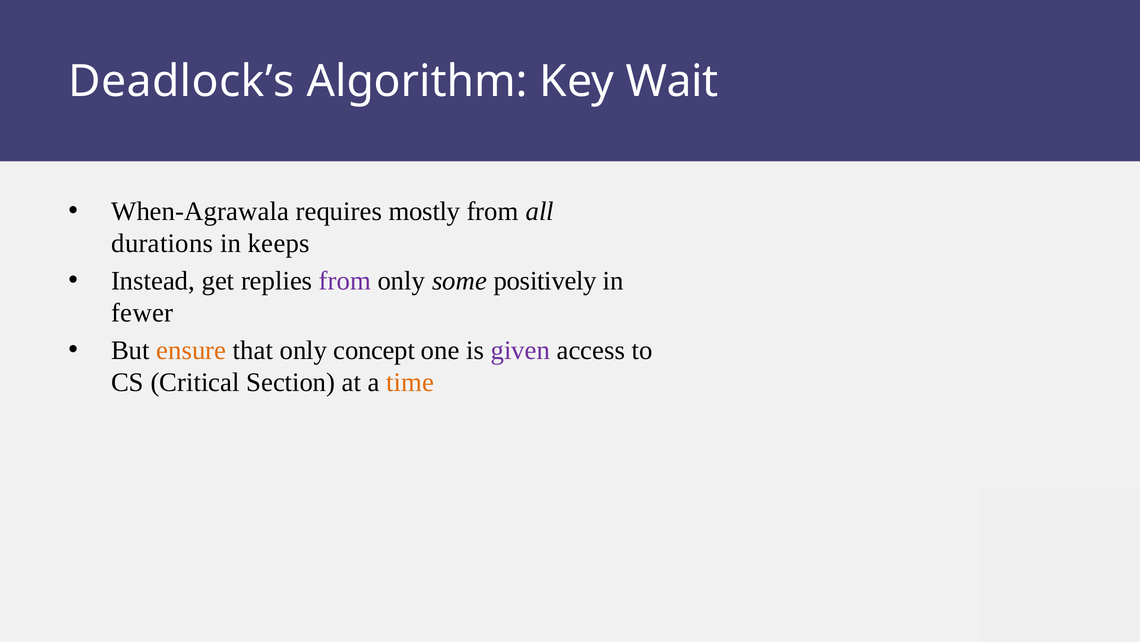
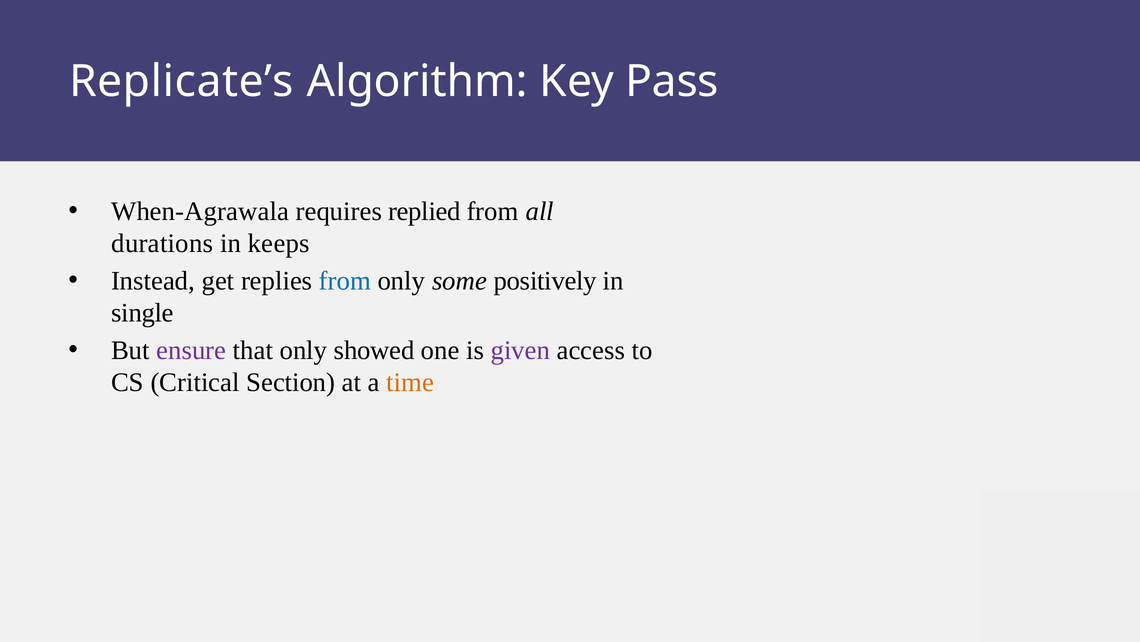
Deadlock’s: Deadlock’s -> Replicate’s
Wait: Wait -> Pass
mostly: mostly -> replied
from at (345, 281) colour: purple -> blue
fewer: fewer -> single
ensure colour: orange -> purple
concept: concept -> showed
